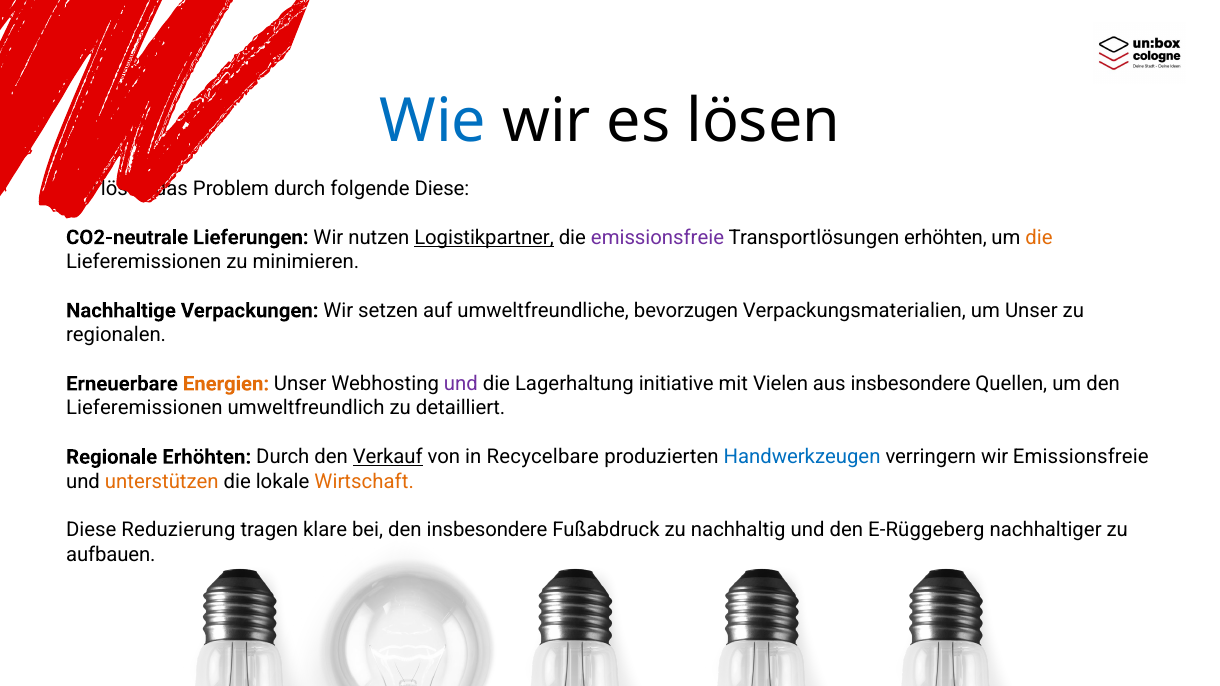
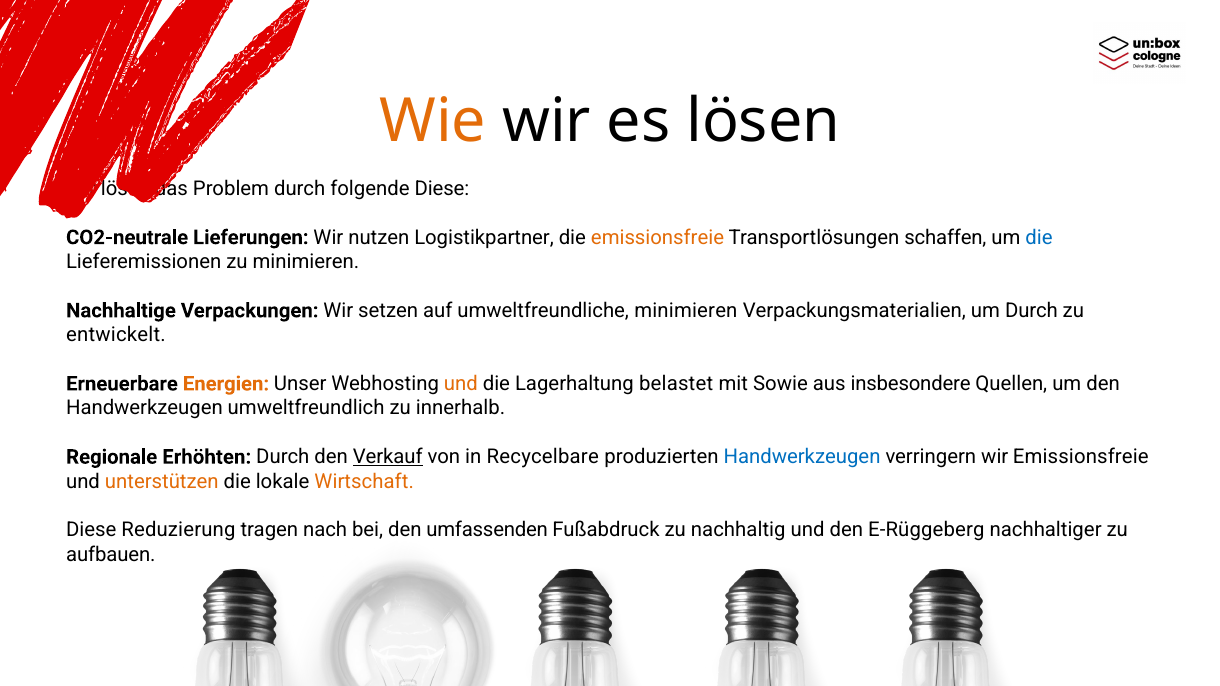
Wie colour: blue -> orange
Logistikpartner underline: present -> none
emissionsfreie at (658, 238) colour: purple -> orange
Transportlösungen erhöhten: erhöhten -> schaffen
die at (1039, 238) colour: orange -> blue
umweltfreundliche bevorzugen: bevorzugen -> minimieren
um Unser: Unser -> Durch
regionalen: regionalen -> entwickelt
und at (461, 384) colour: purple -> orange
initiative: initiative -> belastet
Vielen: Vielen -> Sowie
Lieferemissionen at (144, 408): Lieferemissionen -> Handwerkzeugen
detailliert: detailliert -> innerhalb
klare: klare -> nach
den insbesondere: insbesondere -> umfassenden
